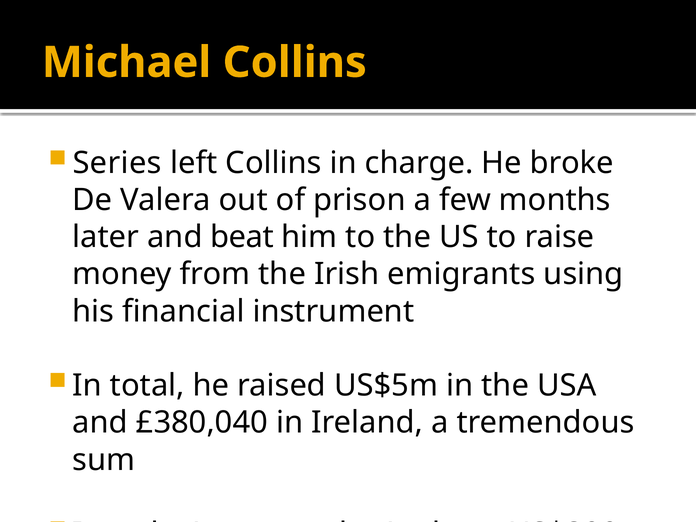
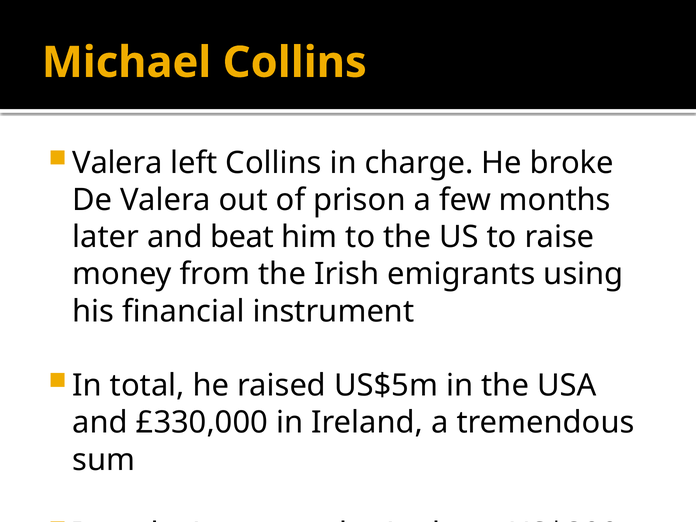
Series at (117, 163): Series -> Valera
£380,040: £380,040 -> £330,000
